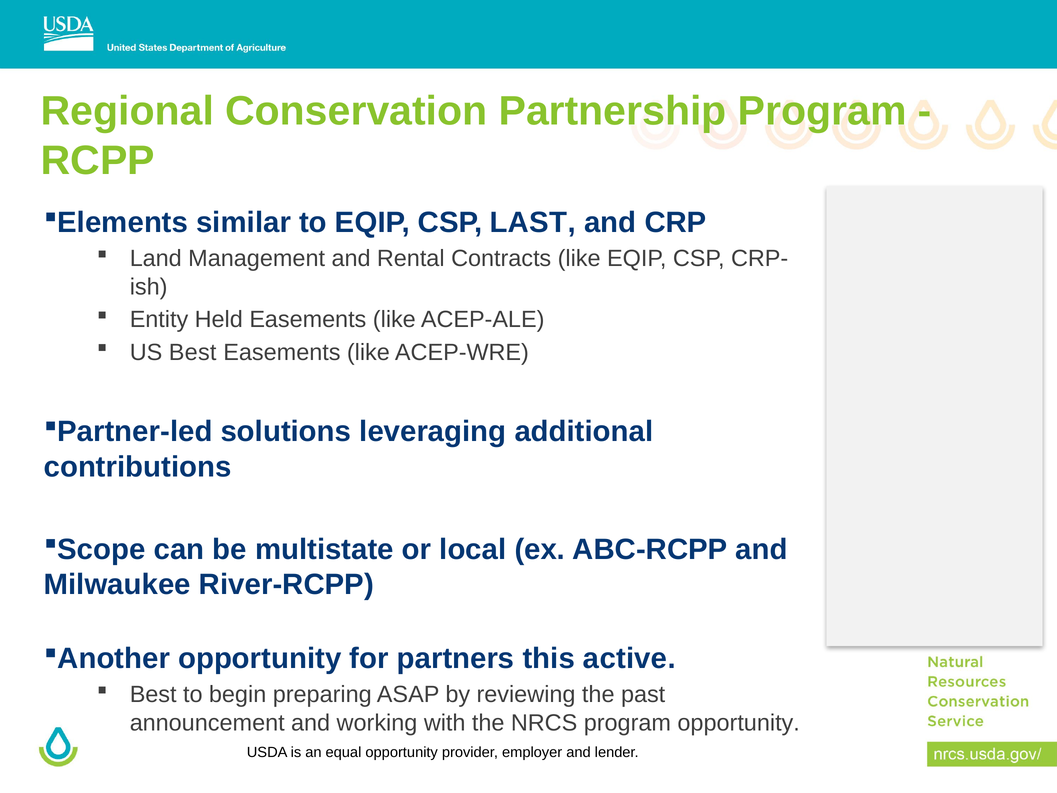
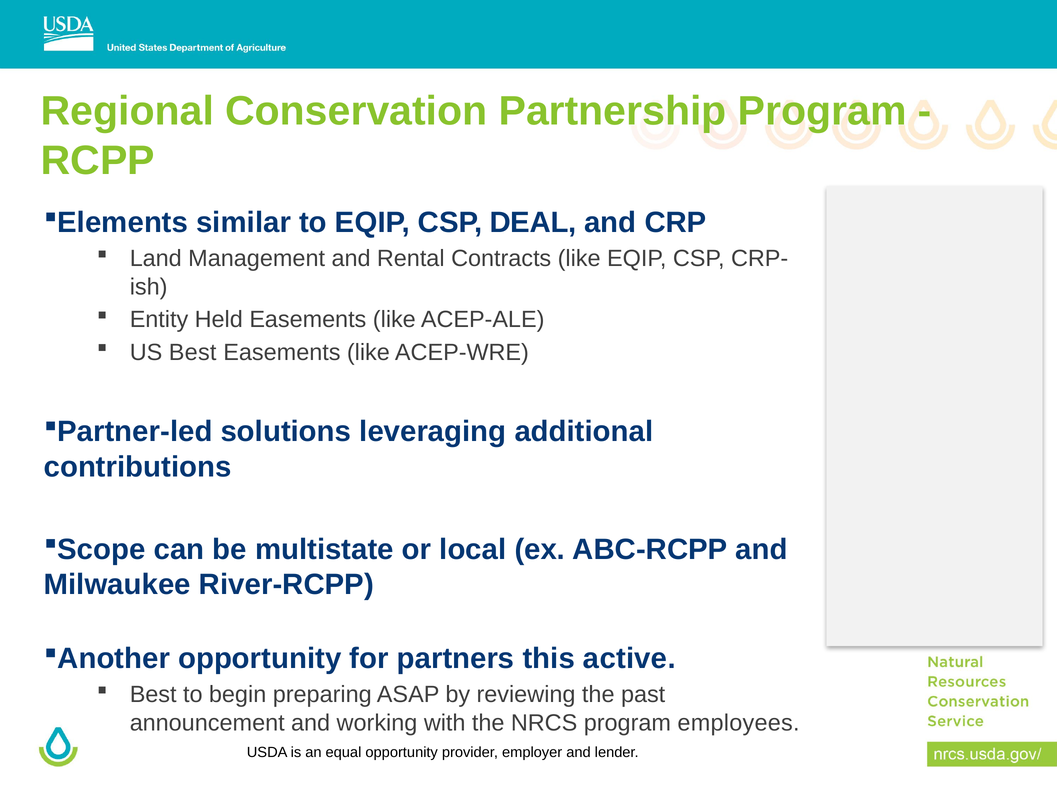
LAST: LAST -> DEAL
program opportunity: opportunity -> employees
